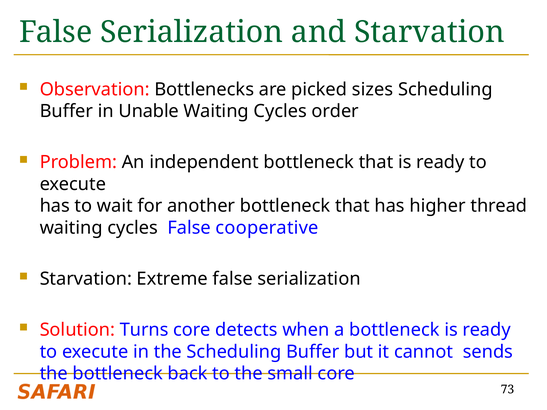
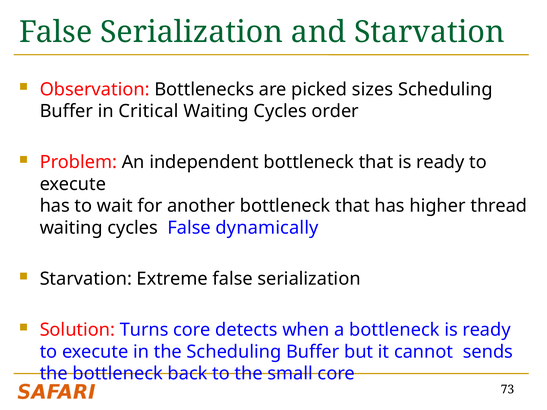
Unable: Unable -> Critical
cooperative: cooperative -> dynamically
